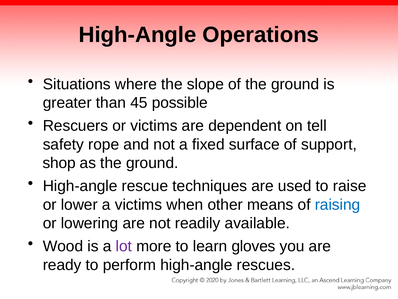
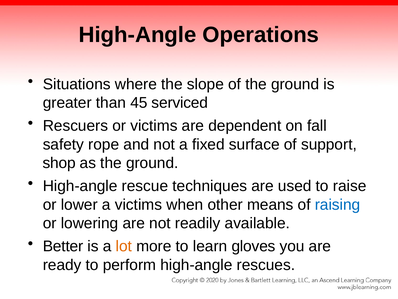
possible: possible -> serviced
tell: tell -> fall
Wood: Wood -> Better
lot colour: purple -> orange
